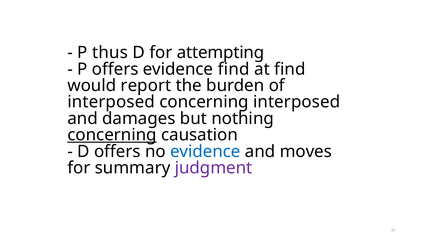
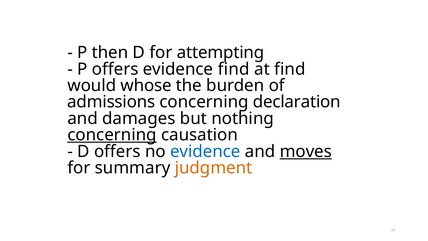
thus: thus -> then
report: report -> whose
interposed at (111, 102): interposed -> admissions
concerning interposed: interposed -> declaration
moves underline: none -> present
judgment colour: purple -> orange
